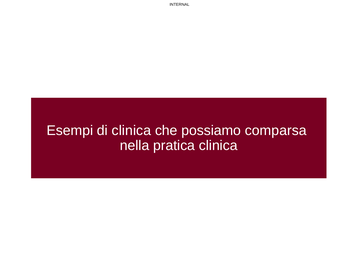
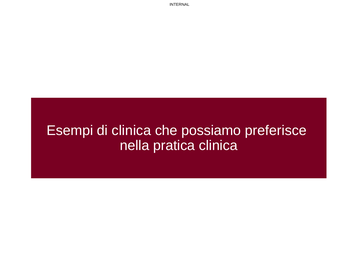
comparsa: comparsa -> preferisce
